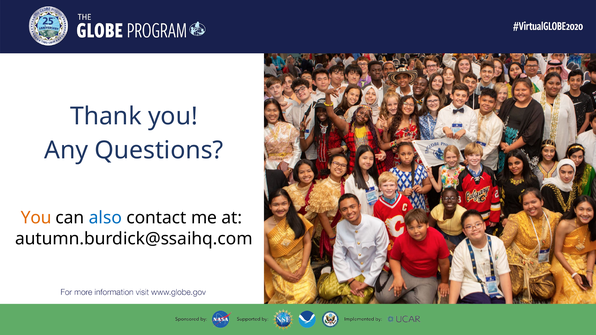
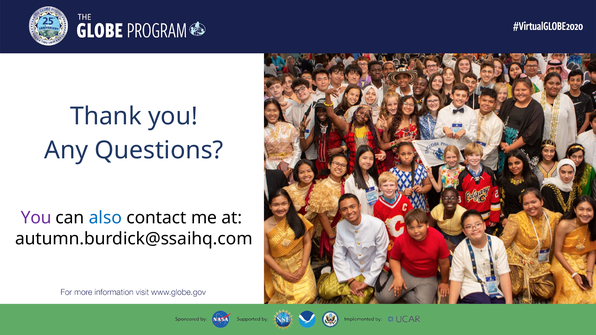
You at (36, 218) colour: orange -> purple
